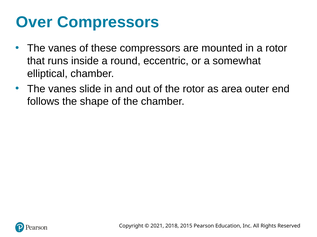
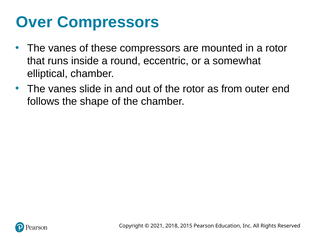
area: area -> from
